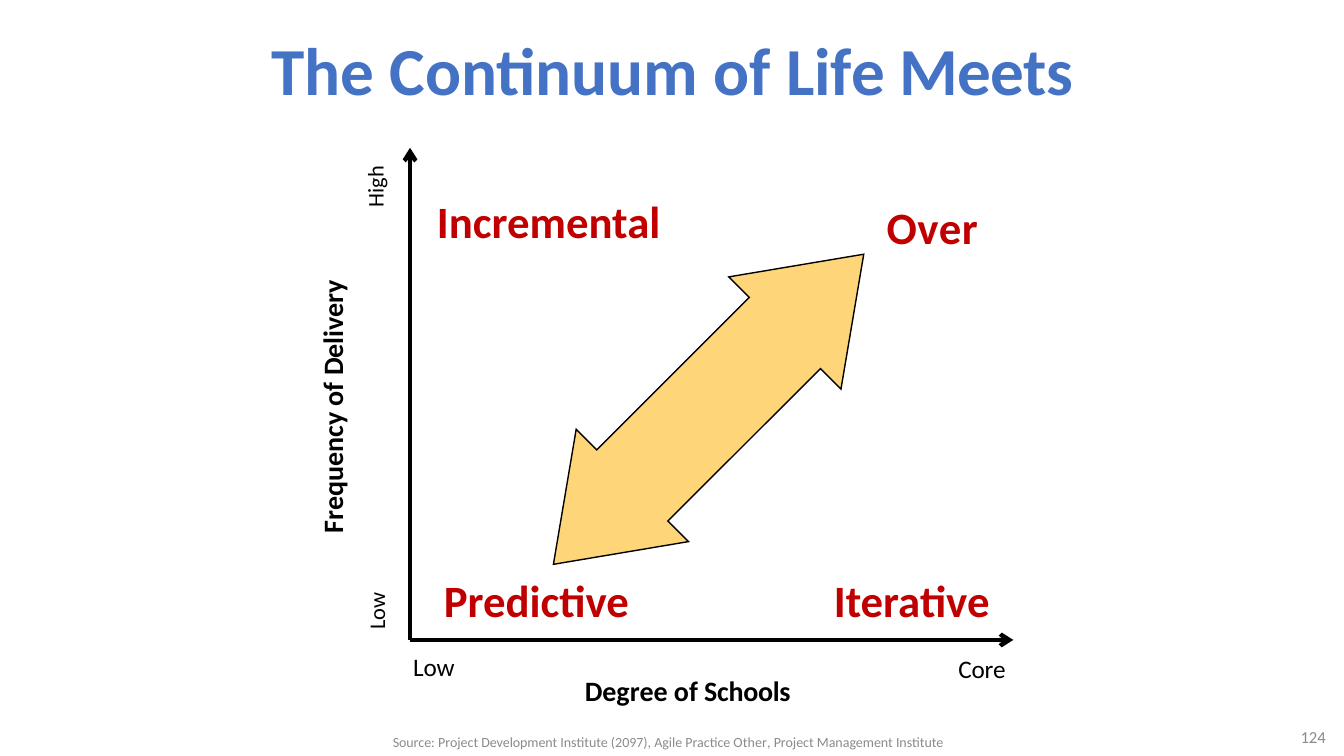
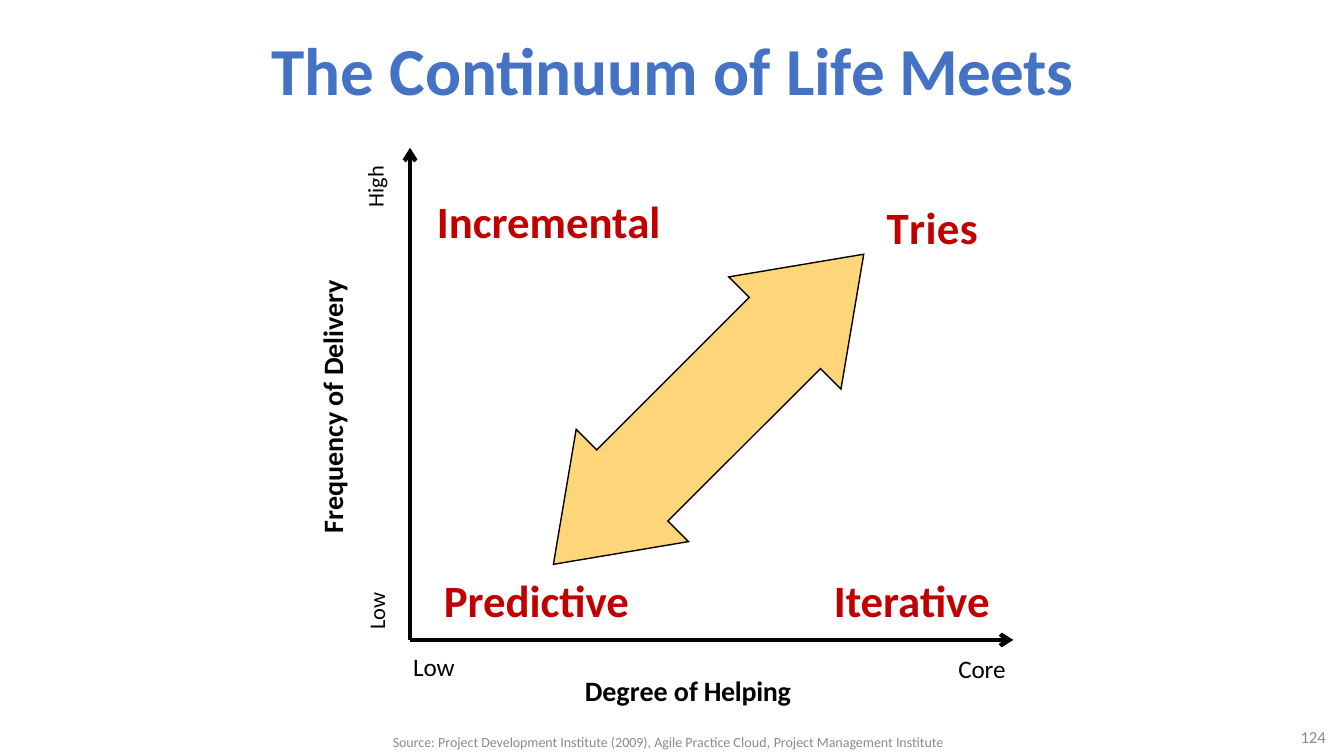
Over: Over -> Tries
Schools: Schools -> Helping
2097: 2097 -> 2009
Other: Other -> Cloud
